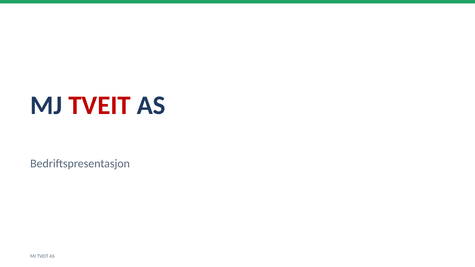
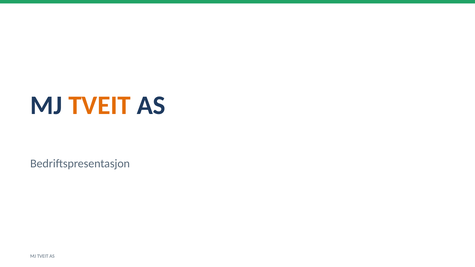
TVEIT at (100, 105) colour: red -> orange
